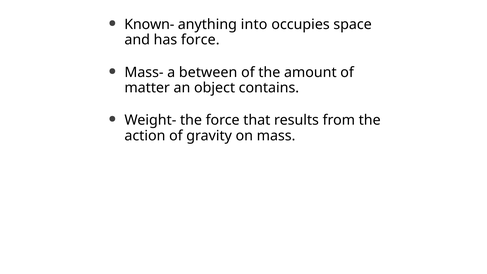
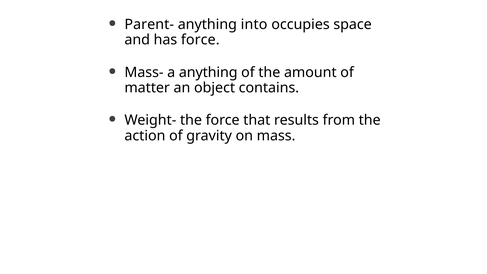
Known-: Known- -> Parent-
a between: between -> anything
